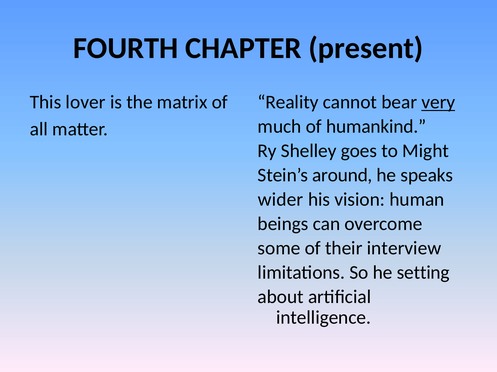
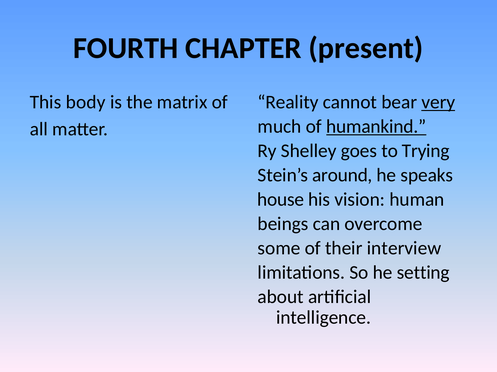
lover: lover -> body
humankind underline: none -> present
Might: Might -> Trying
wider: wider -> house
